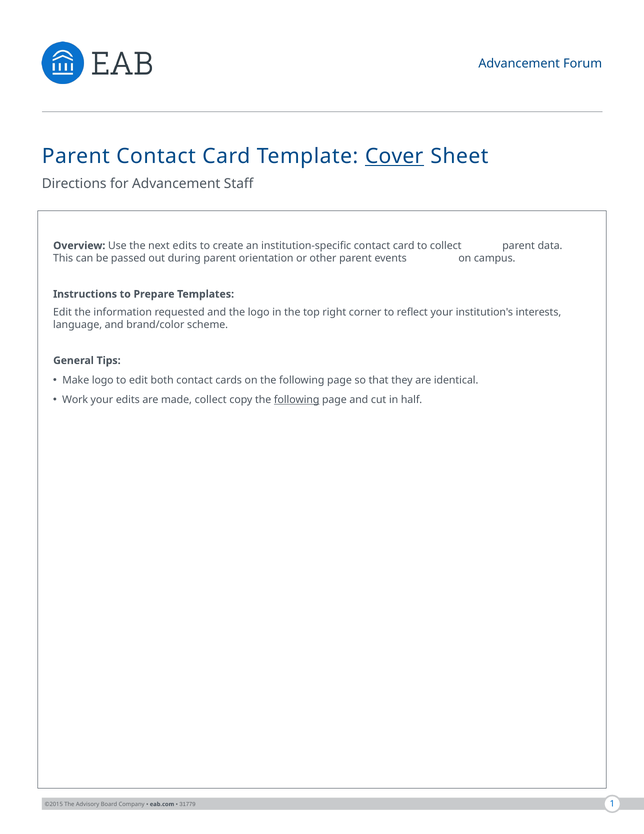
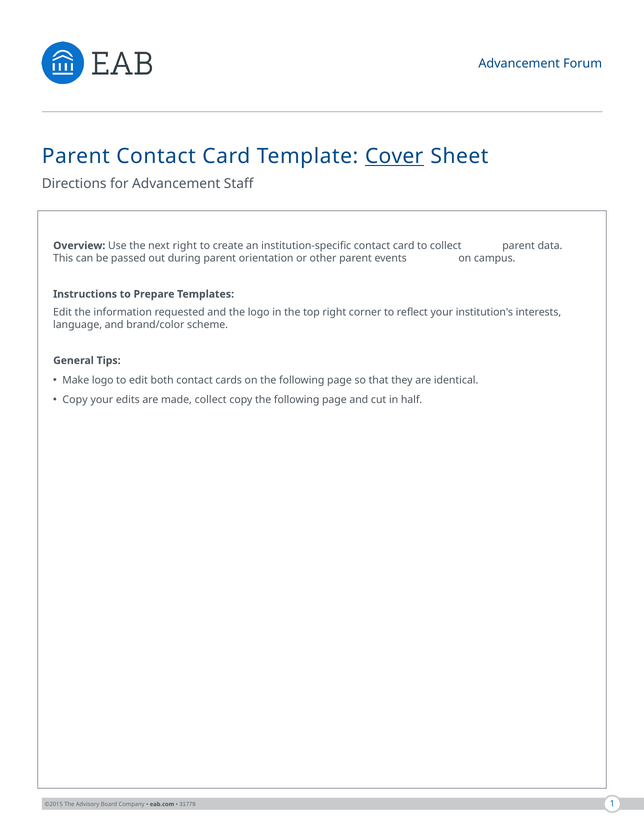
next edits: edits -> right
Work at (75, 400): Work -> Copy
following at (297, 400) underline: present -> none
